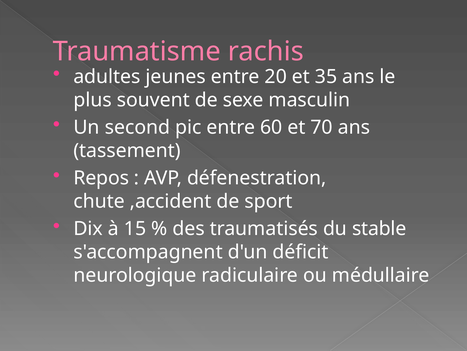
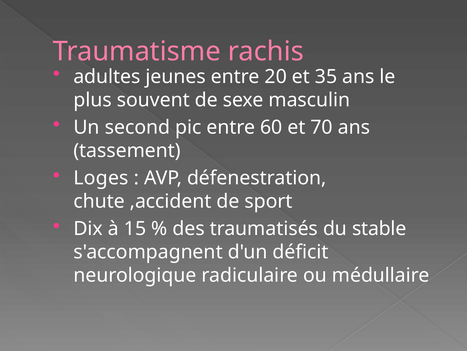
Repos: Repos -> Loges
